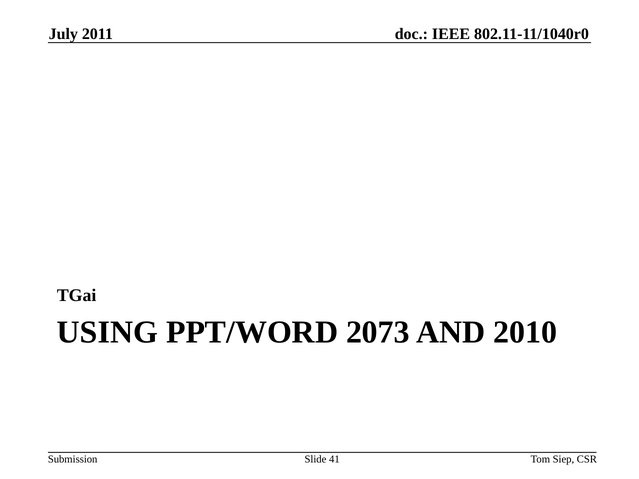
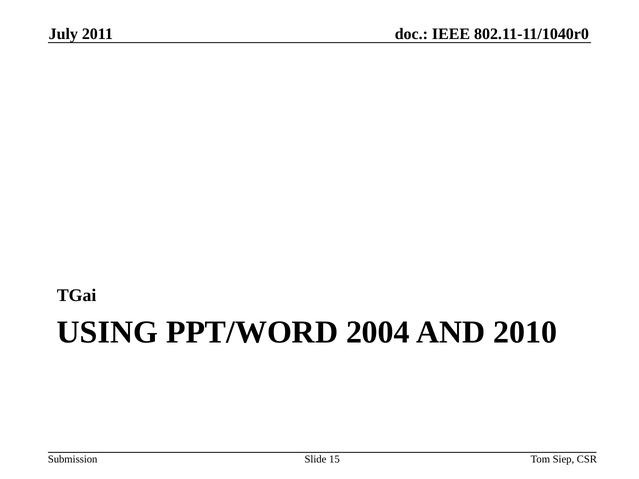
2073: 2073 -> 2004
41: 41 -> 15
